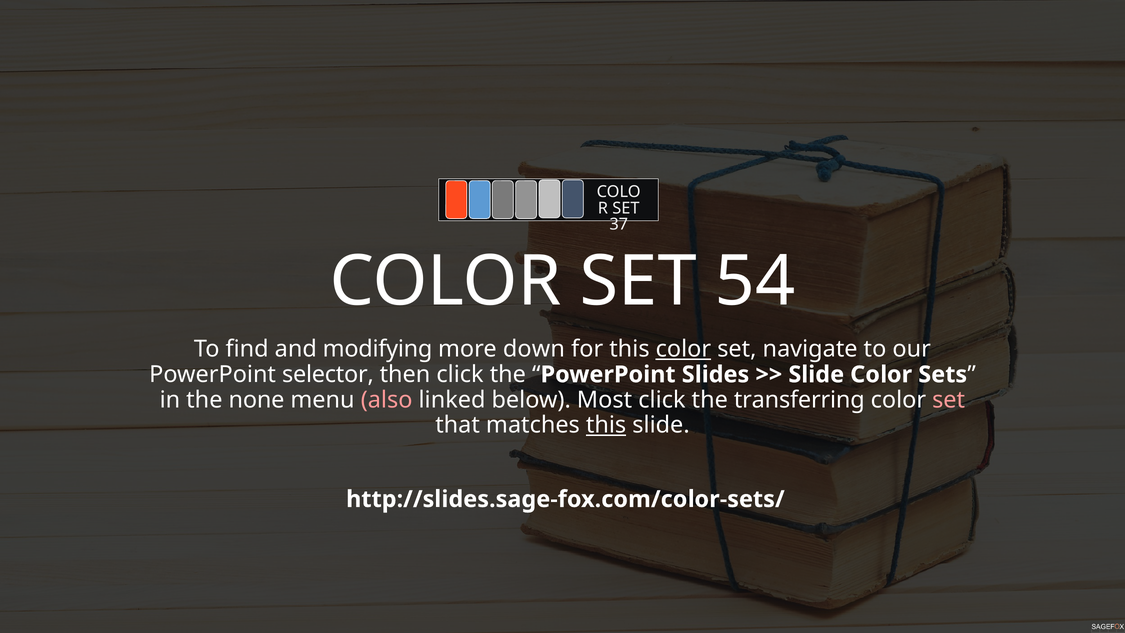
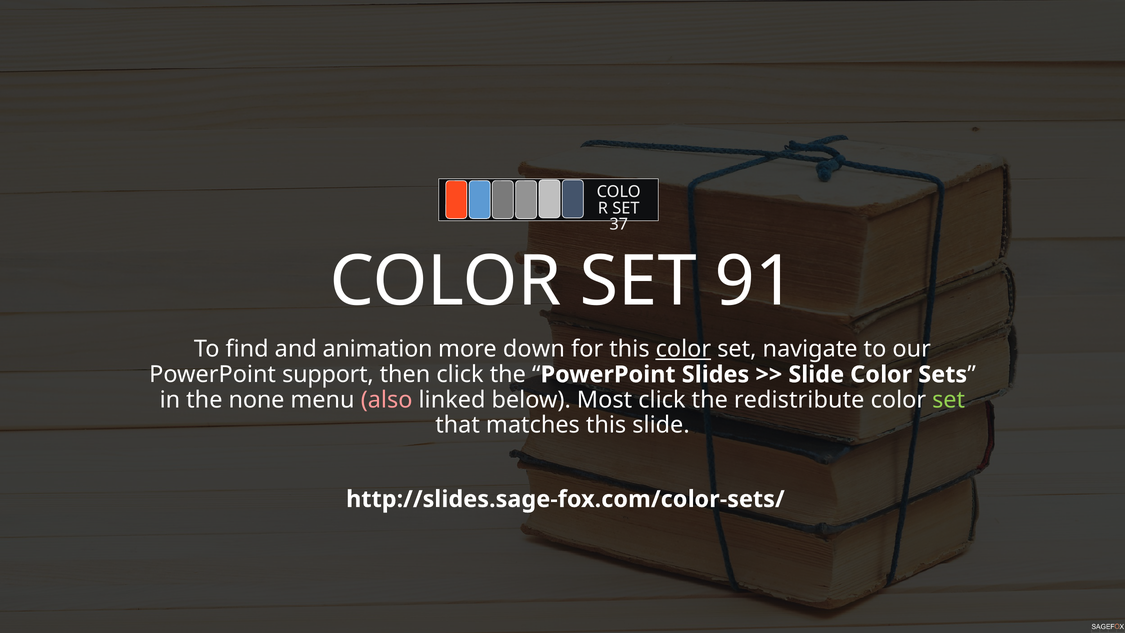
54: 54 -> 91
modifying: modifying -> animation
selector: selector -> support
transferring: transferring -> redistribute
set at (949, 400) colour: pink -> light green
this at (606, 425) underline: present -> none
